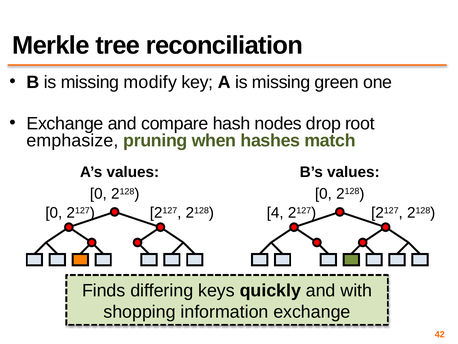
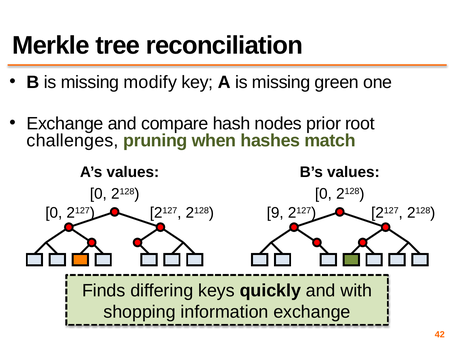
drop: drop -> prior
emphasize: emphasize -> challenges
4: 4 -> 9
